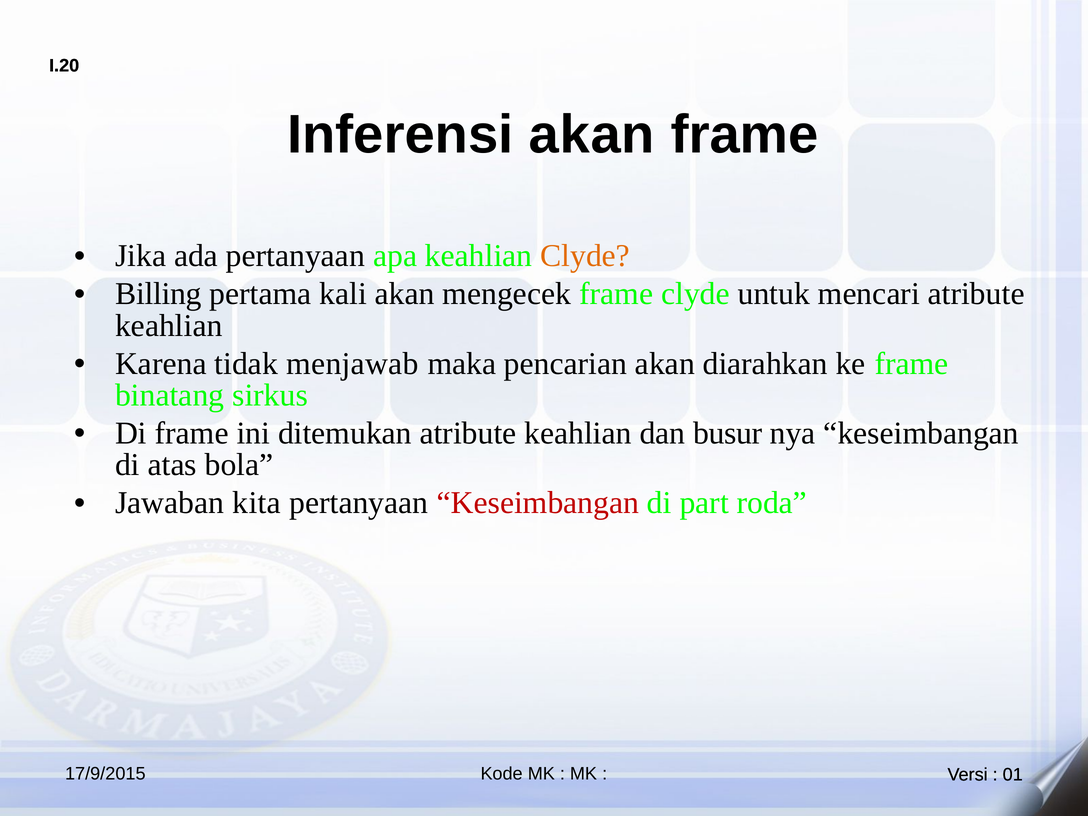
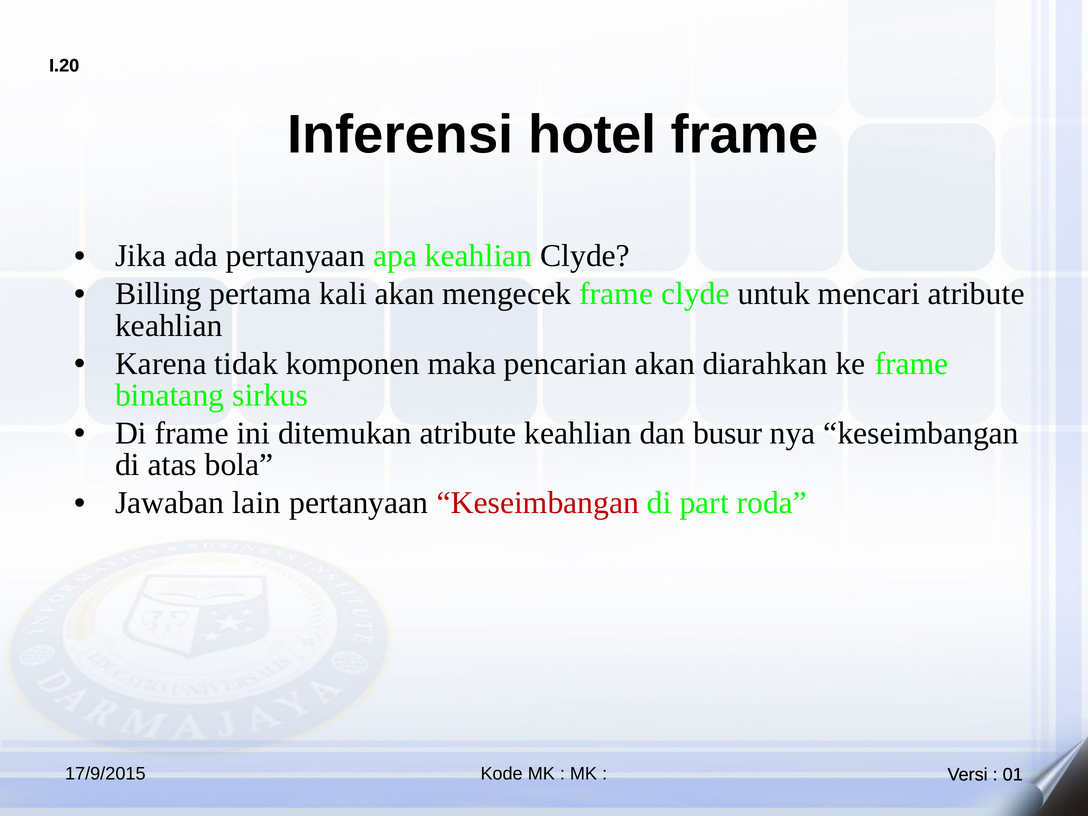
Inferensi akan: akan -> hotel
Clyde at (585, 256) colour: orange -> black
menjawab: menjawab -> komponen
kita: kita -> lain
